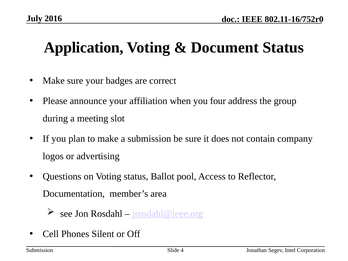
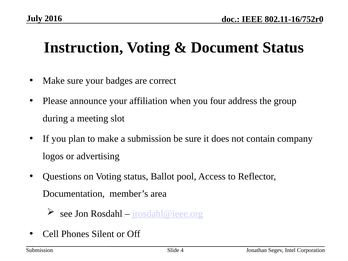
Application: Application -> Instruction
